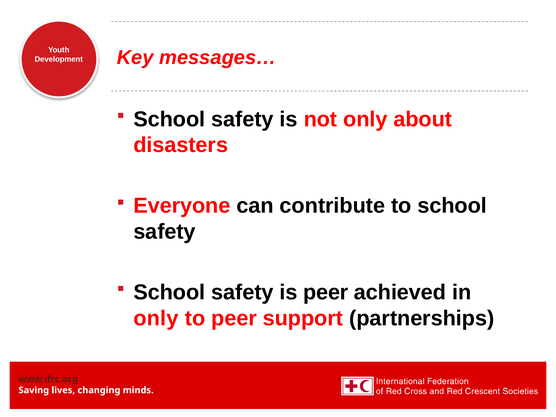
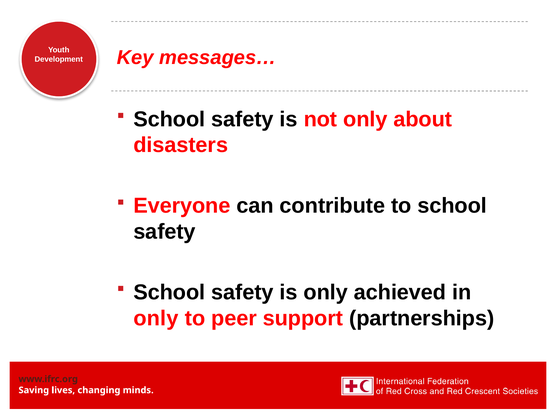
is peer: peer -> only
